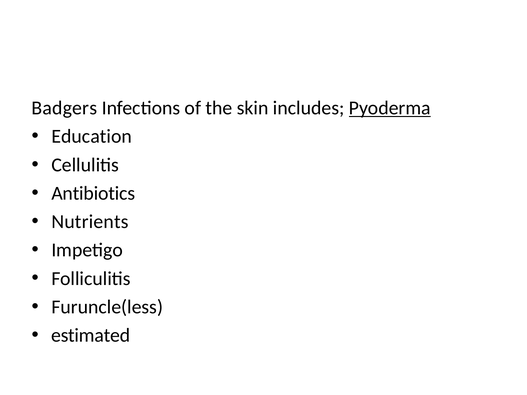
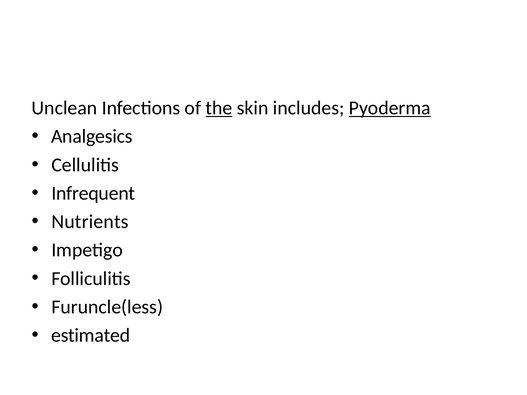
Badgers: Badgers -> Unclean
the underline: none -> present
Education: Education -> Analgesics
Antibiotics: Antibiotics -> Infrequent
